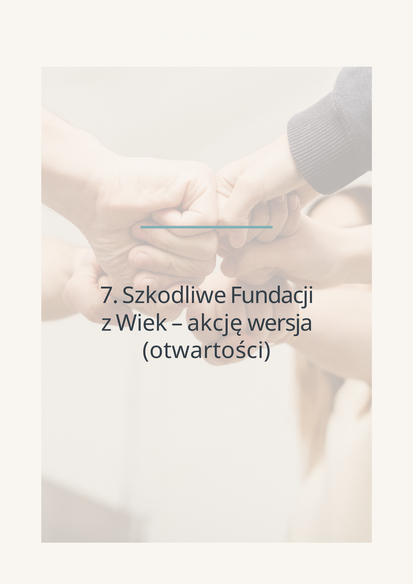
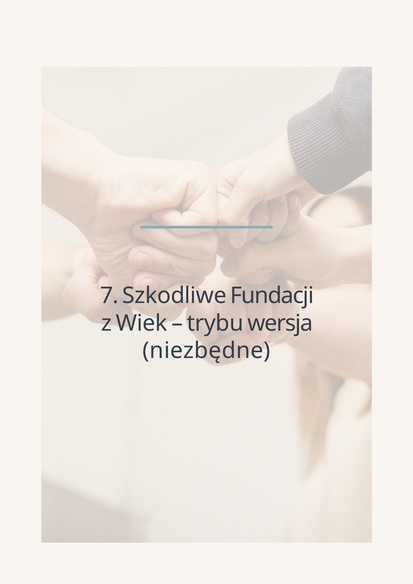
akcję: akcję -> trybu
otwartości: otwartości -> niezbędne
